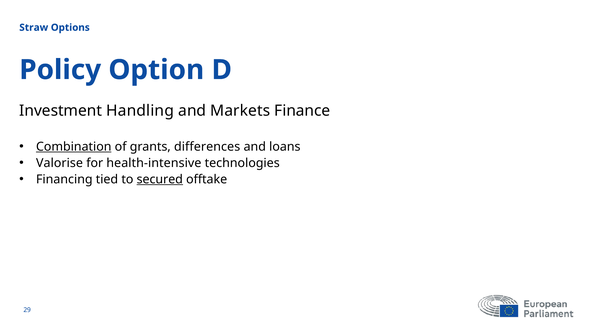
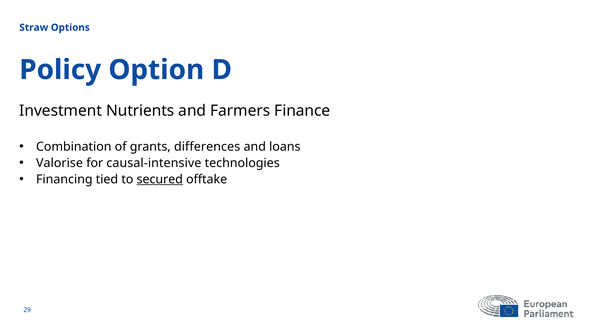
Handling: Handling -> Nutrients
Markets: Markets -> Farmers
Combination underline: present -> none
health‑intensive: health‑intensive -> causal‑intensive
